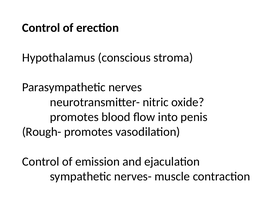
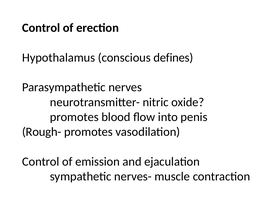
stroma: stroma -> defines
